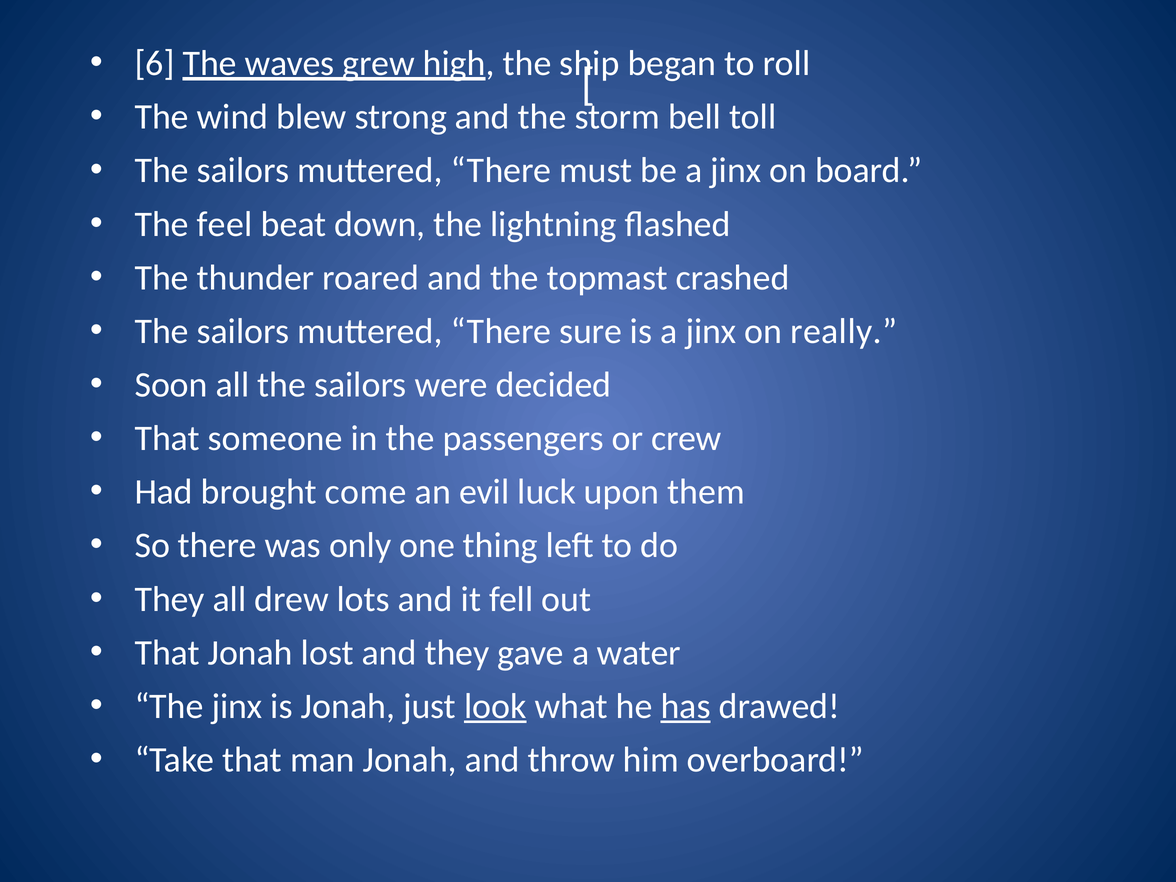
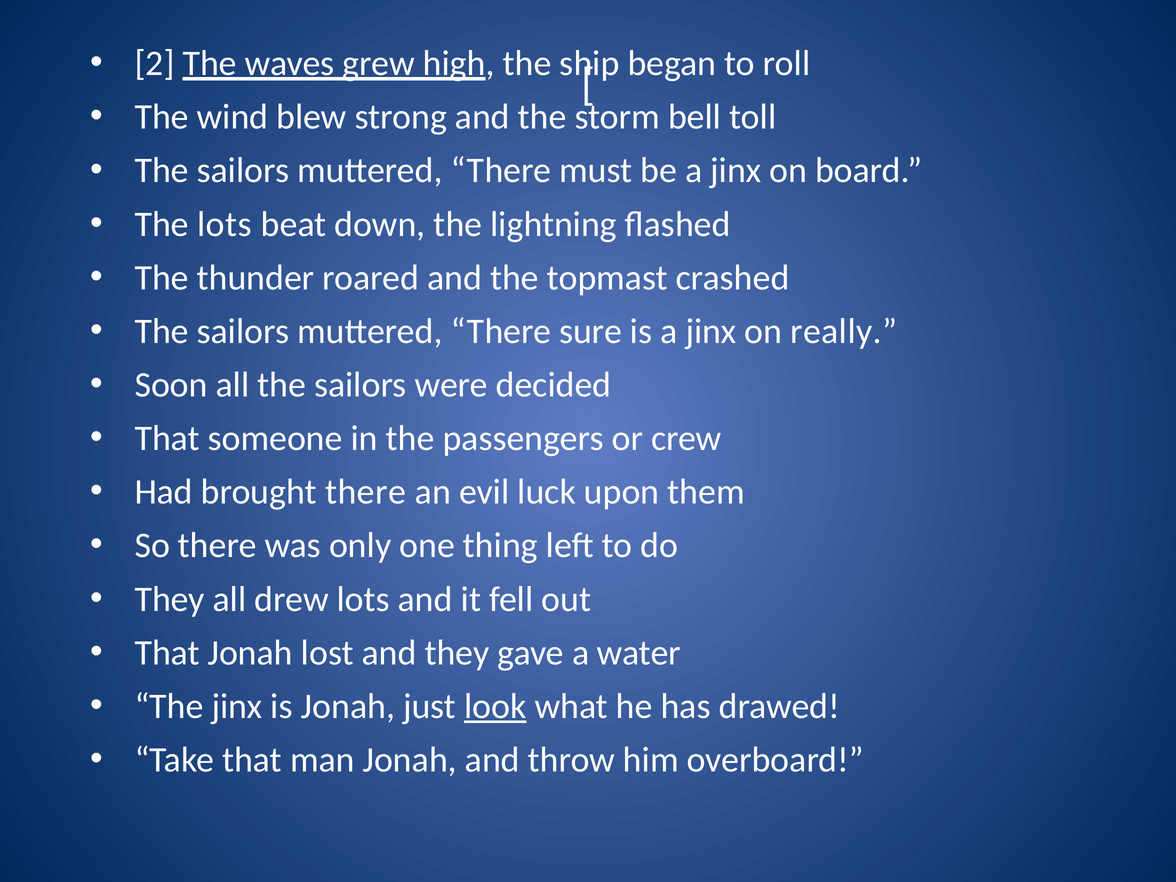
6: 6 -> 2
The feel: feel -> lots
brought come: come -> there
has underline: present -> none
